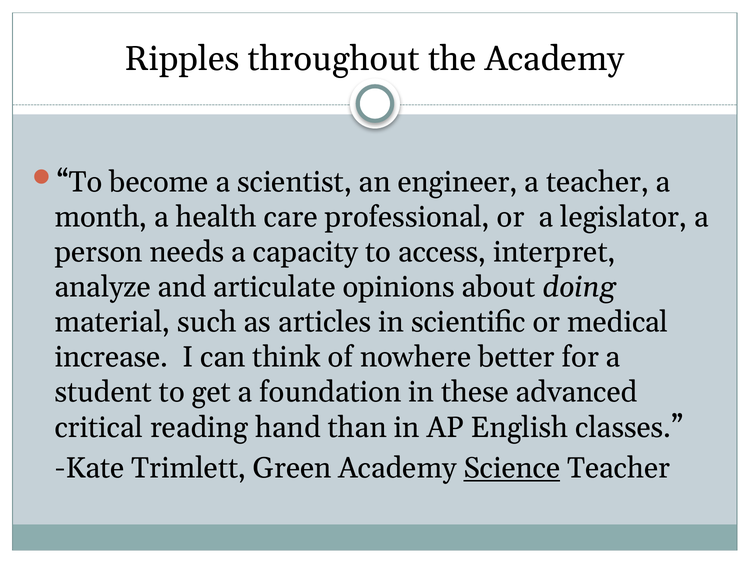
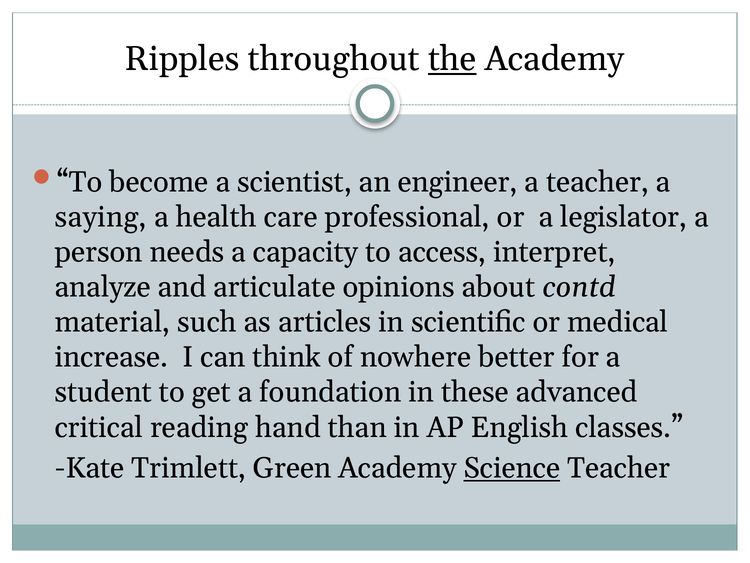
the underline: none -> present
month: month -> saying
doing: doing -> contd
